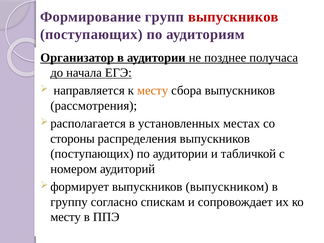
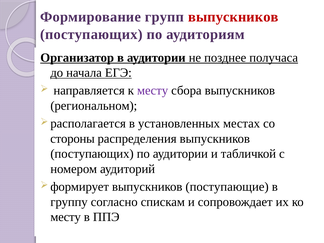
месту at (153, 91) colour: orange -> purple
рассмотрения: рассмотрения -> региональном
выпускником: выпускником -> поступающие
